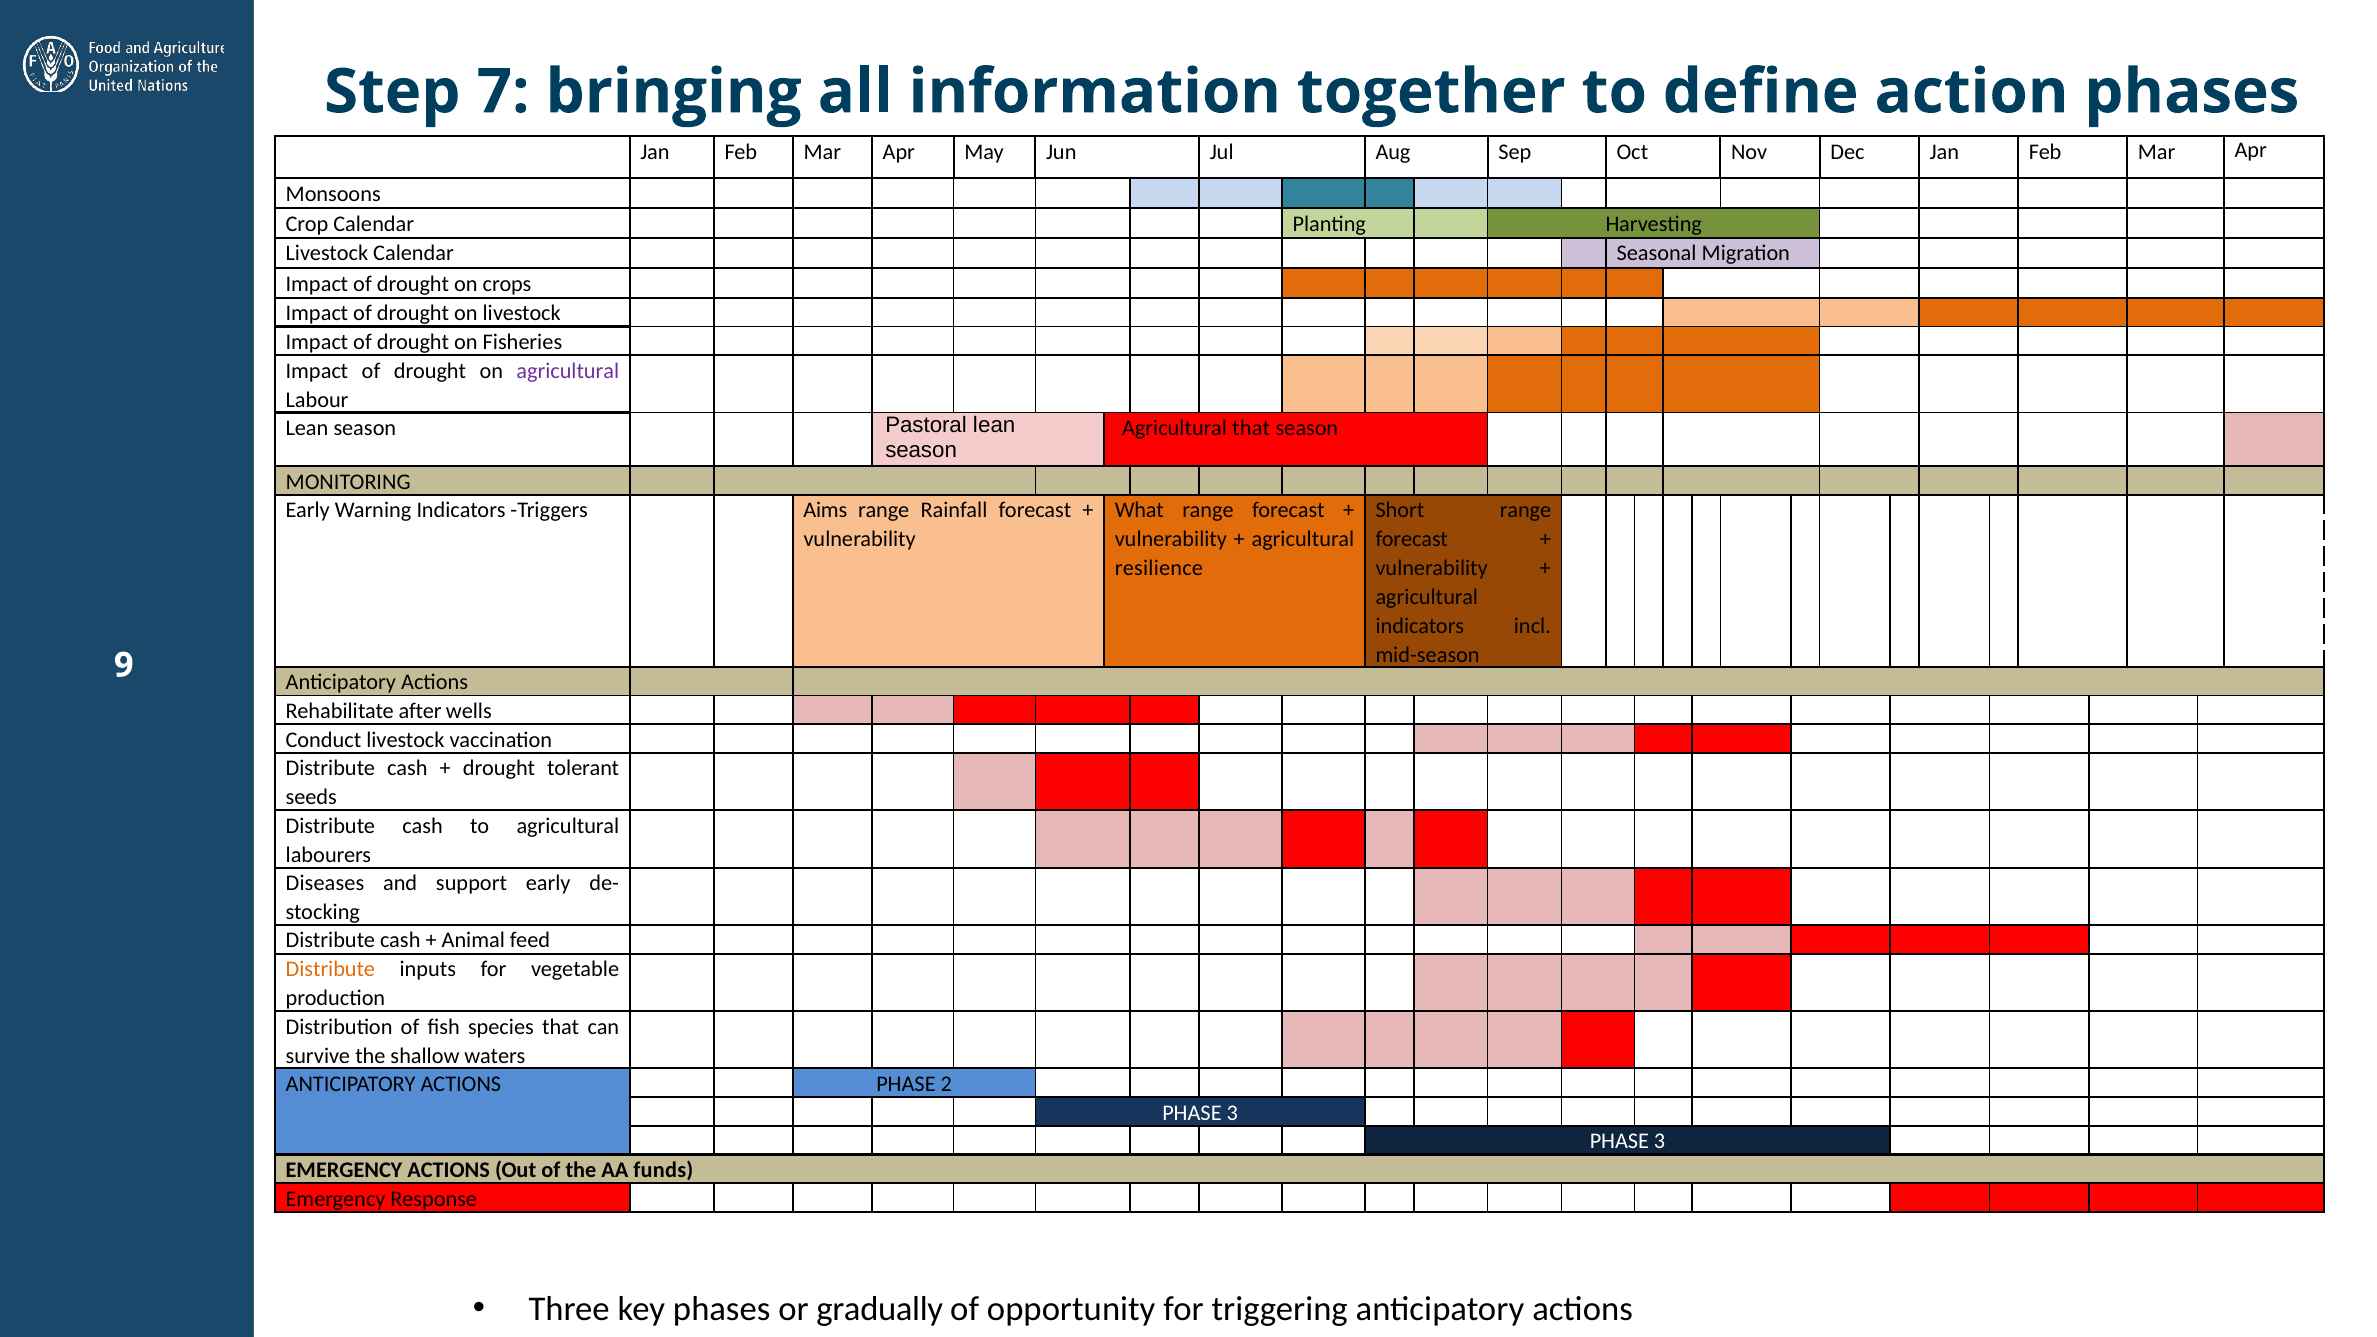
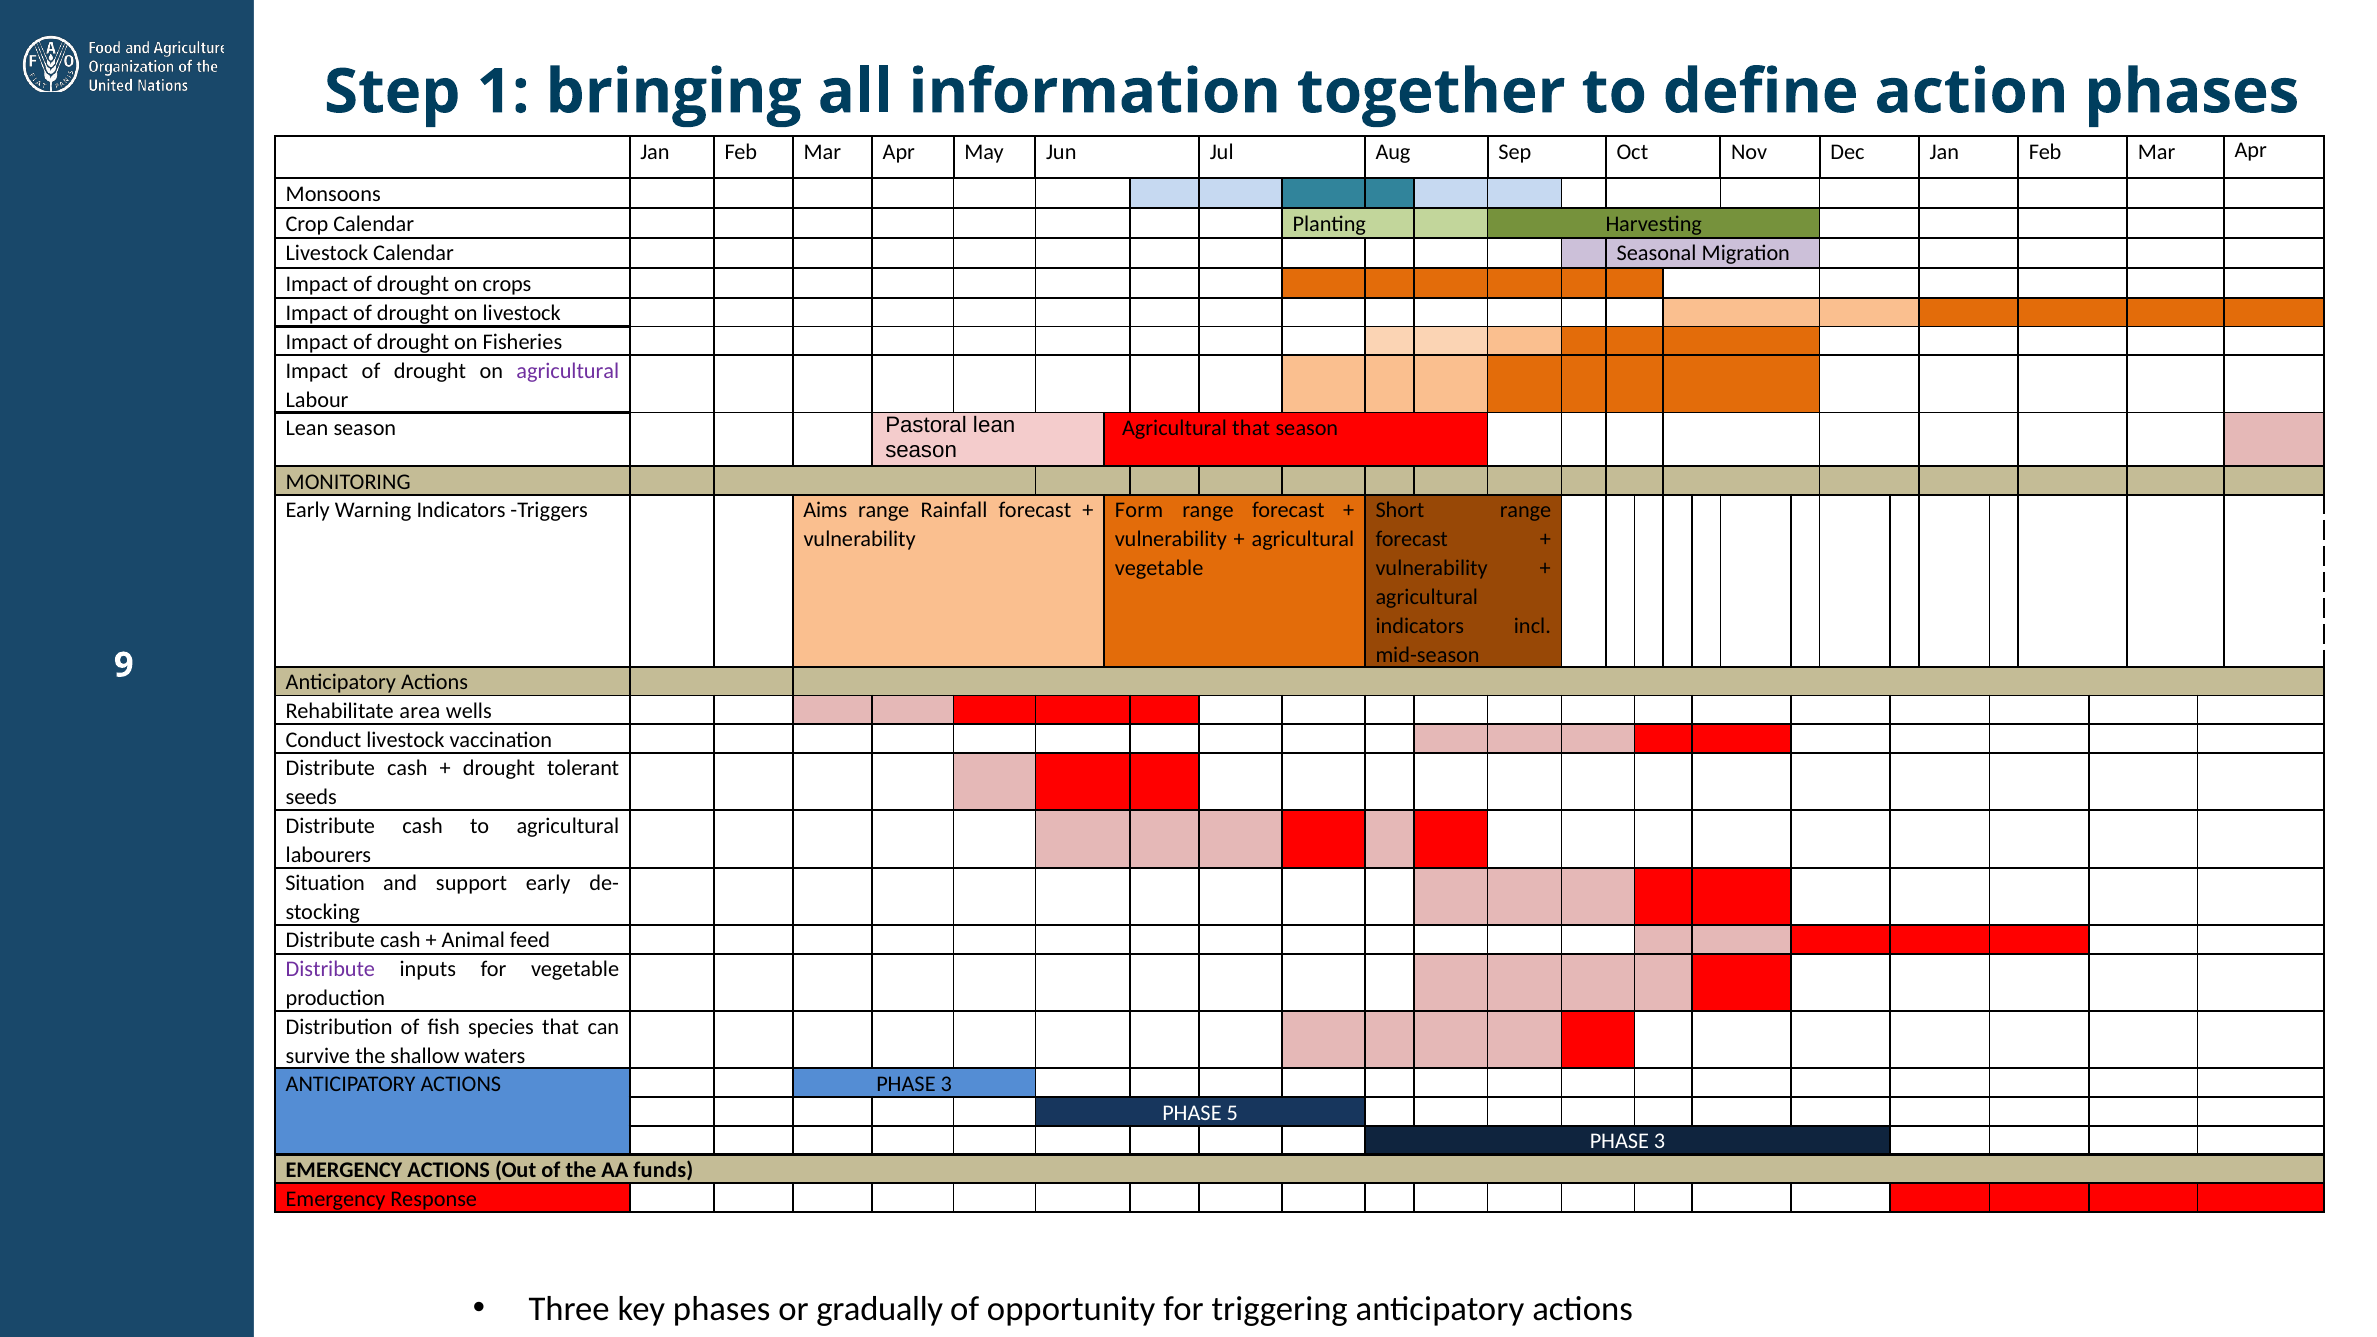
7: 7 -> 1
What: What -> Form
resilience at (1159, 569): resilience -> vegetable
after: after -> area
Diseases: Diseases -> Situation
Distribute at (330, 969) colour: orange -> purple
ACTIONS PHASE 2: 2 -> 3
3 at (1232, 1113): 3 -> 5
